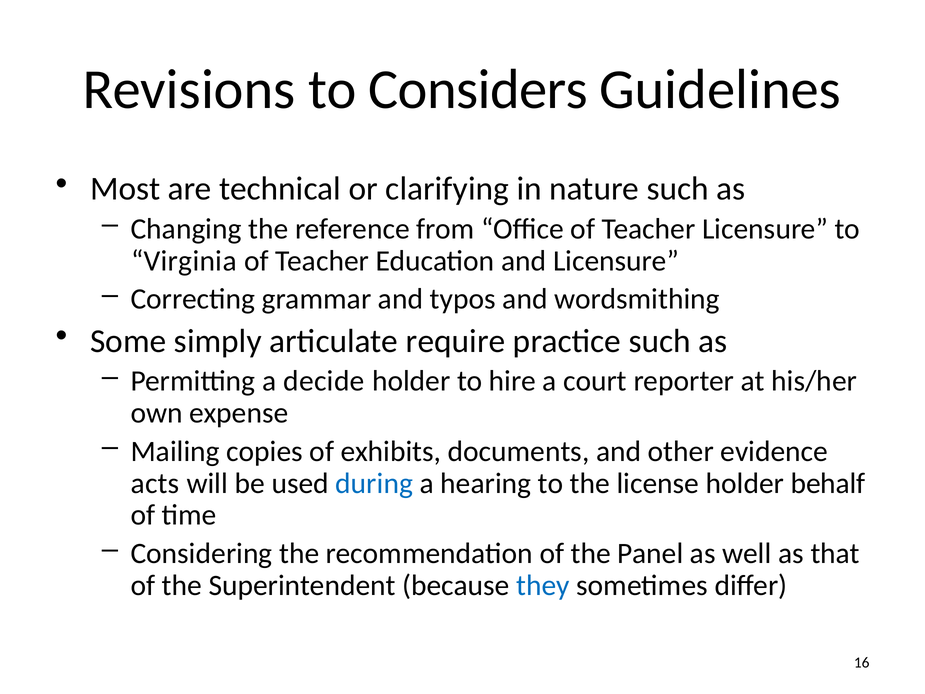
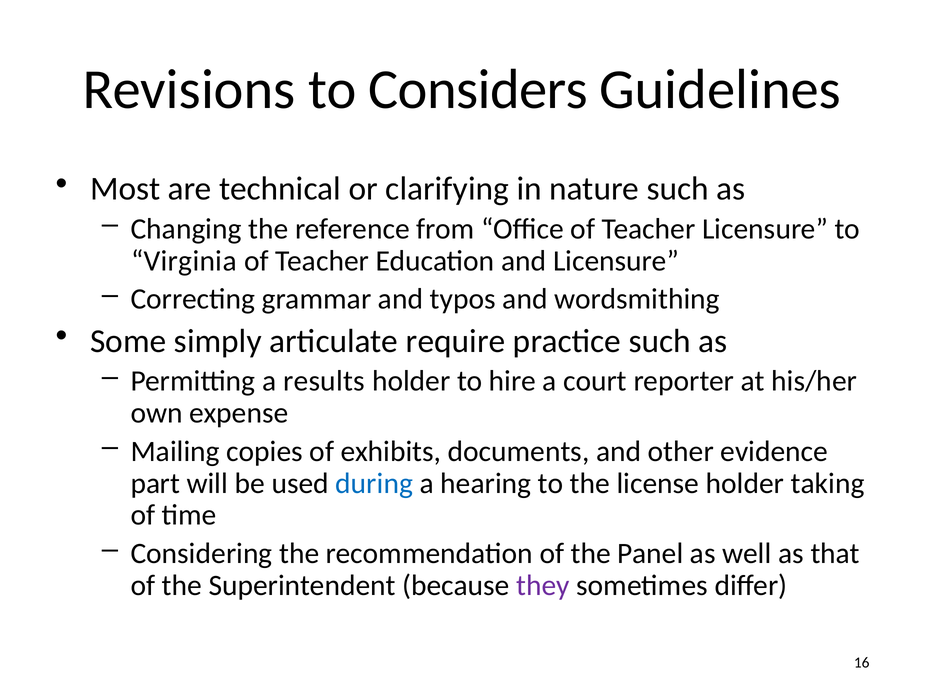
decide: decide -> results
acts: acts -> part
behalf: behalf -> taking
they colour: blue -> purple
